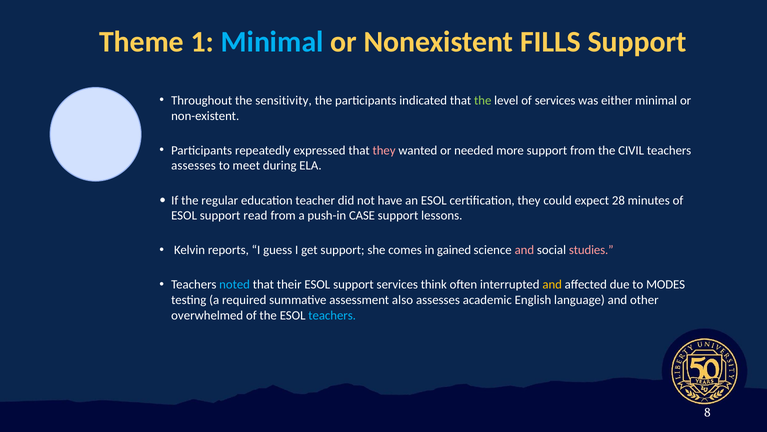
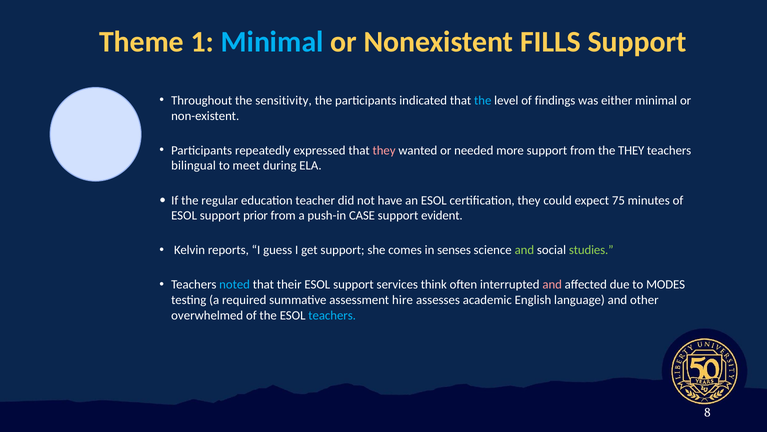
the at (483, 100) colour: light green -> light blue
of services: services -> findings
the CIVIL: CIVIL -> THEY
assesses at (194, 166): assesses -> bilingual
28: 28 -> 75
read: read -> prior
lessons: lessons -> evident
gained: gained -> senses
and at (524, 250) colour: pink -> light green
studies colour: pink -> light green
and at (552, 284) colour: yellow -> pink
also: also -> hire
